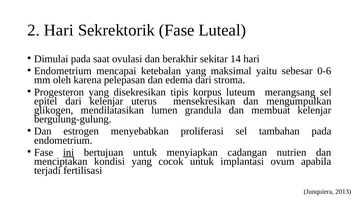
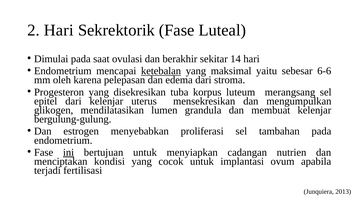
ketebalan underline: none -> present
0-6: 0-6 -> 6-6
tipis: tipis -> tuba
